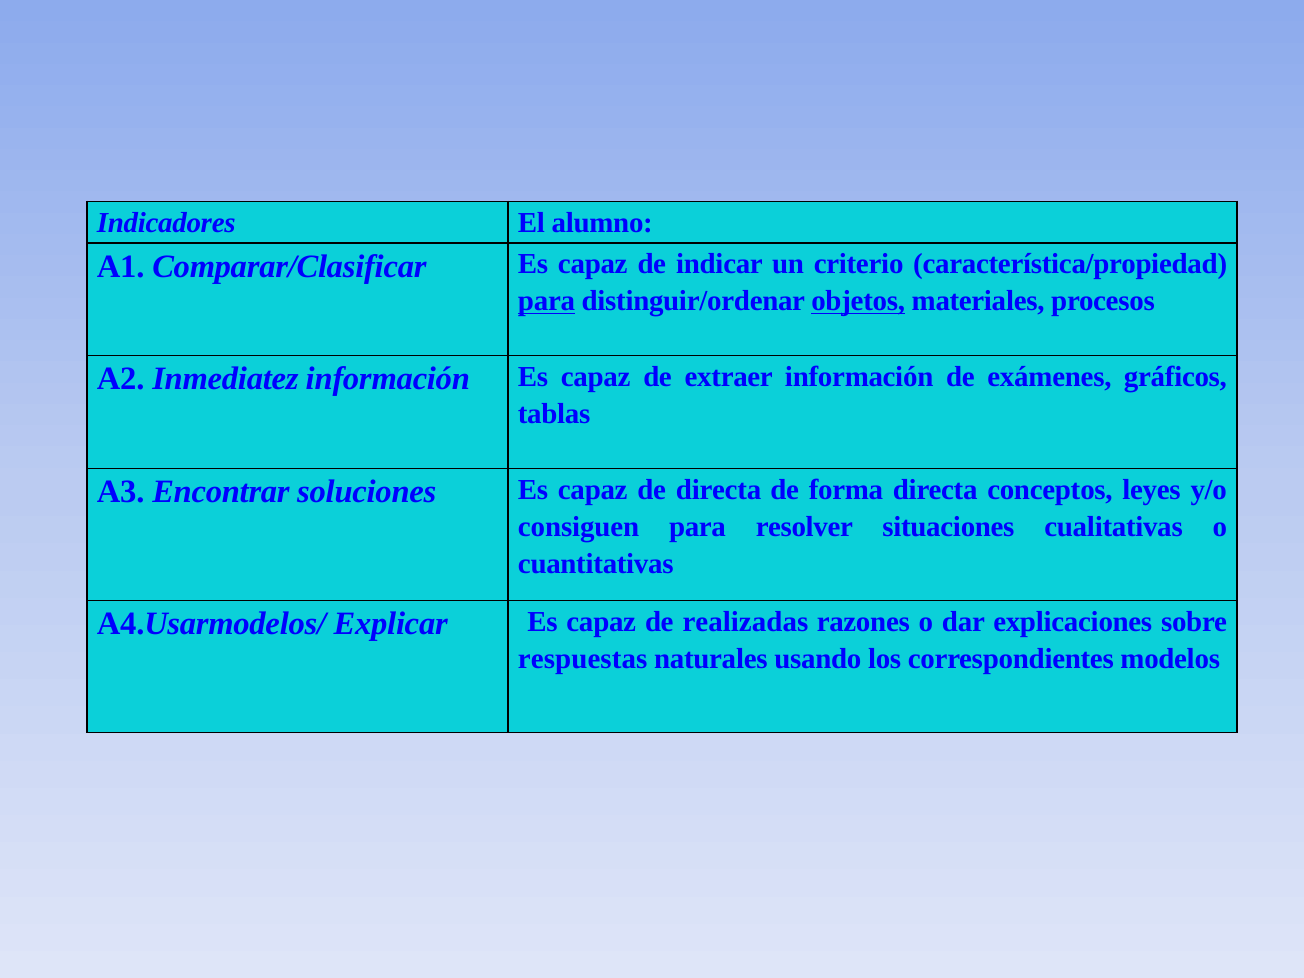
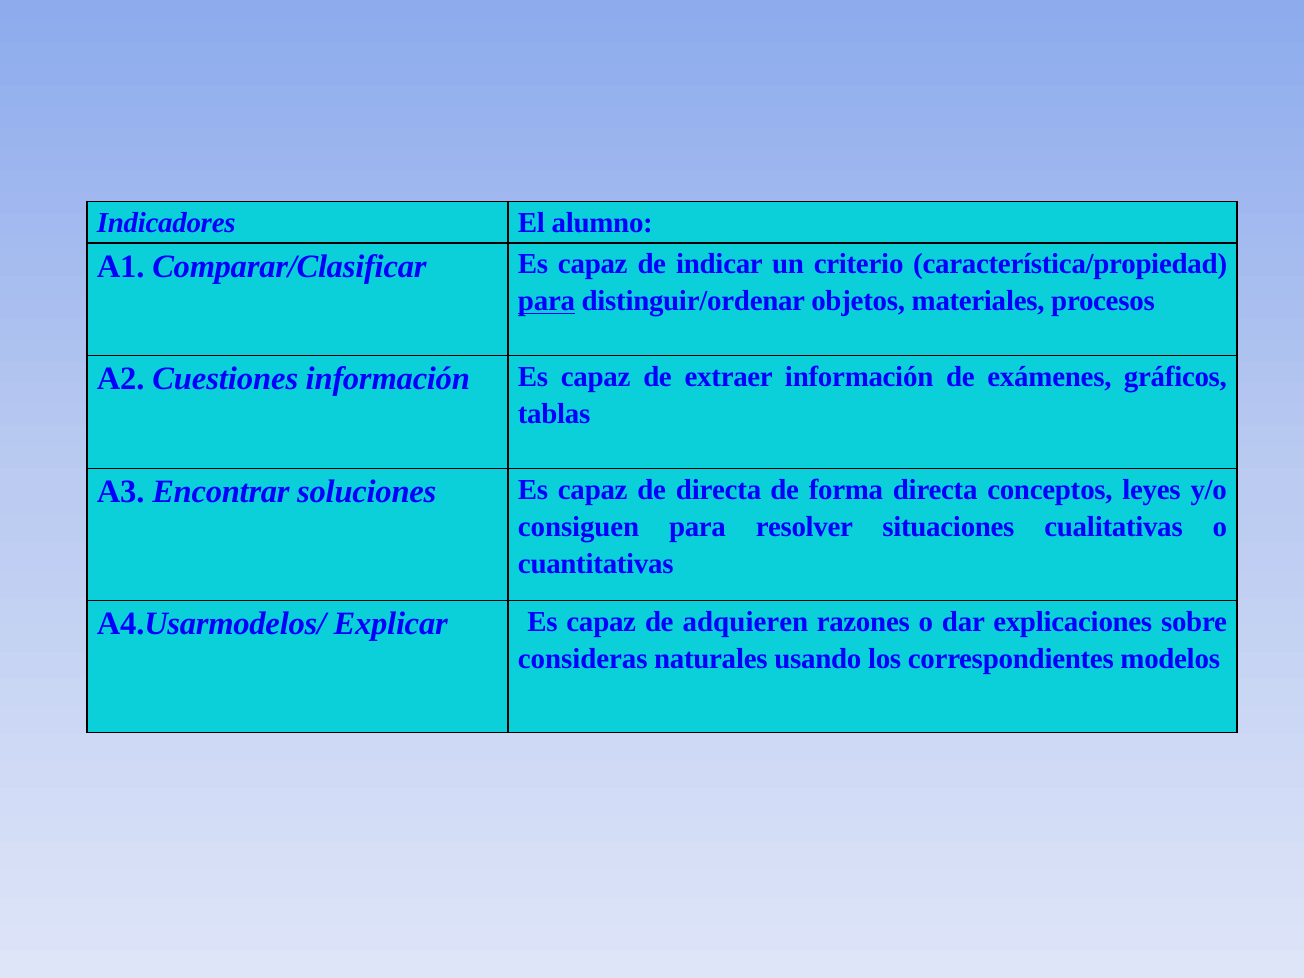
objetos underline: present -> none
Inmediatez: Inmediatez -> Cuestiones
realizadas: realizadas -> adquieren
respuestas: respuestas -> consideras
